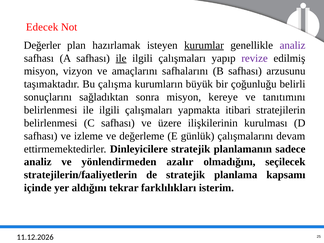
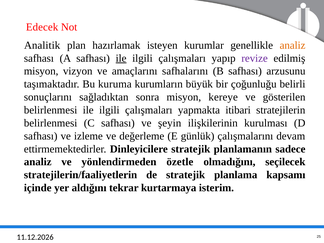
Değerler: Değerler -> Analitik
kurumlar underline: present -> none
analiz at (293, 45) colour: purple -> orange
çalışma: çalışma -> kuruma
tanıtımını: tanıtımını -> gösterilen
üzere: üzere -> şeyin
azalır: azalır -> özetle
farklılıkları: farklılıkları -> kurtarmaya
